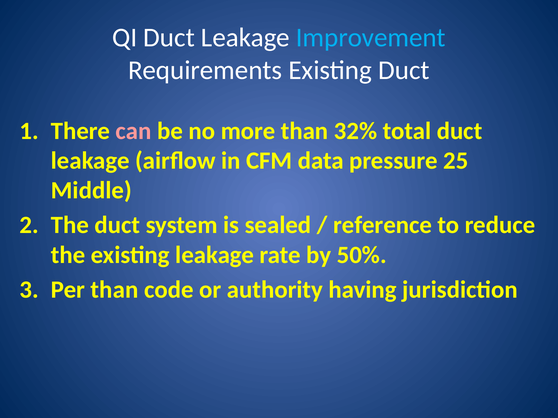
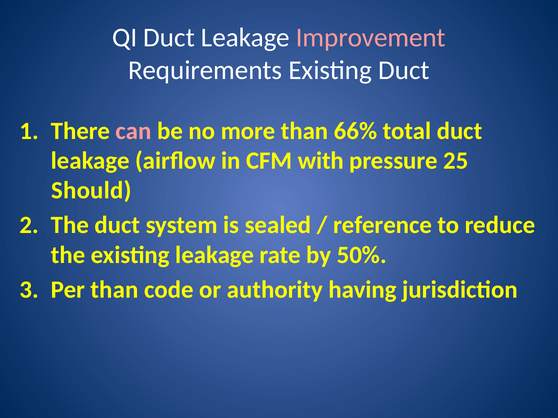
Improvement colour: light blue -> pink
32%: 32% -> 66%
data: data -> with
Middle: Middle -> Should
